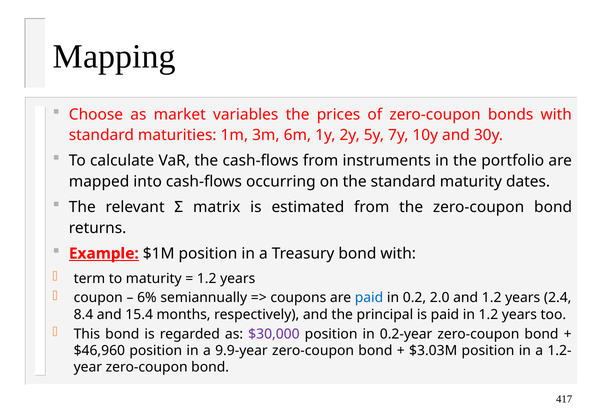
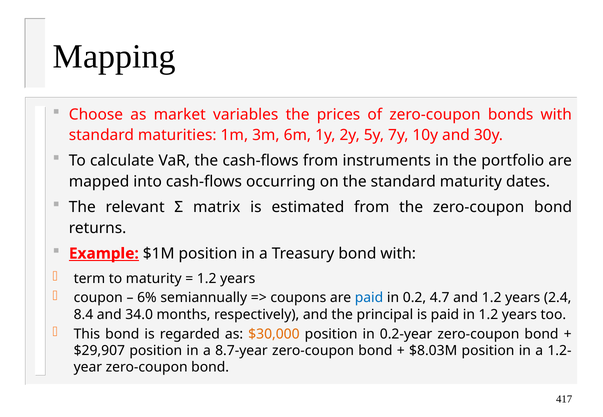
2.0: 2.0 -> 4.7
15.4: 15.4 -> 34.0
$30,000 colour: purple -> orange
$46,960: $46,960 -> $29,907
9.9-year: 9.9-year -> 8.7-year
$3.03M: $3.03M -> $8.03M
